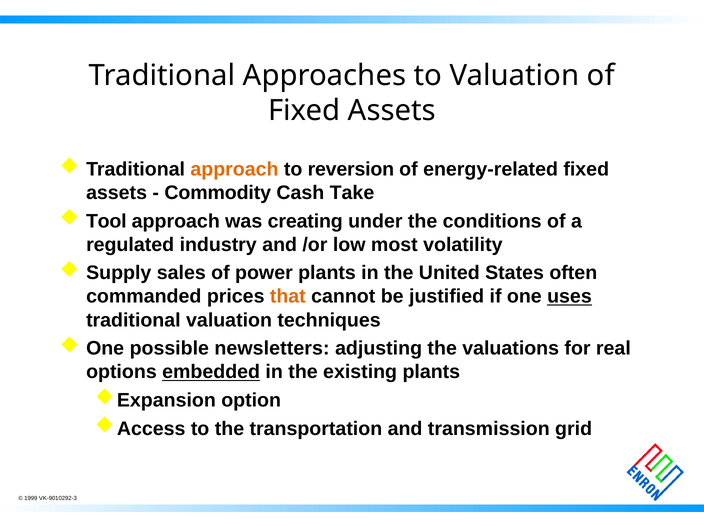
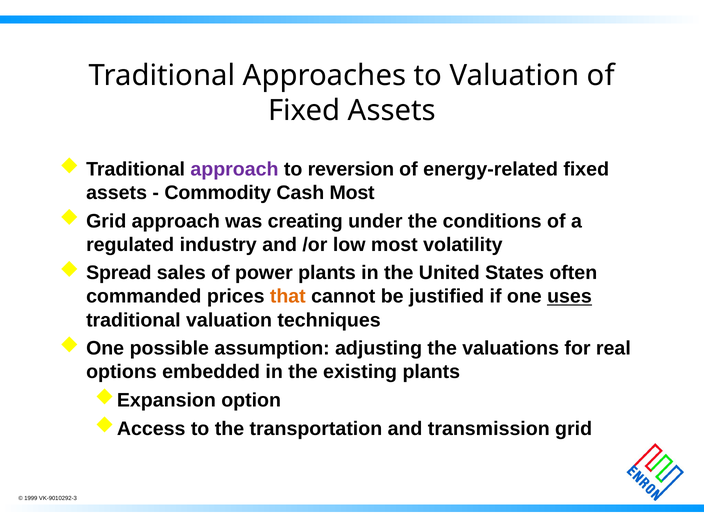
approach at (234, 169) colour: orange -> purple
Cash Take: Take -> Most
Tool at (106, 221): Tool -> Grid
Supply: Supply -> Spread
newsletters: newsletters -> assumption
embedded underline: present -> none
